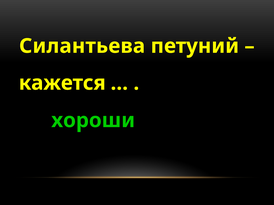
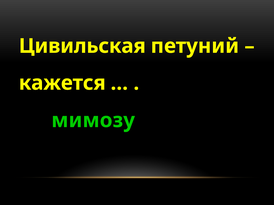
Силантьева: Силантьева -> Цивильская
хороши: хороши -> мимозу
